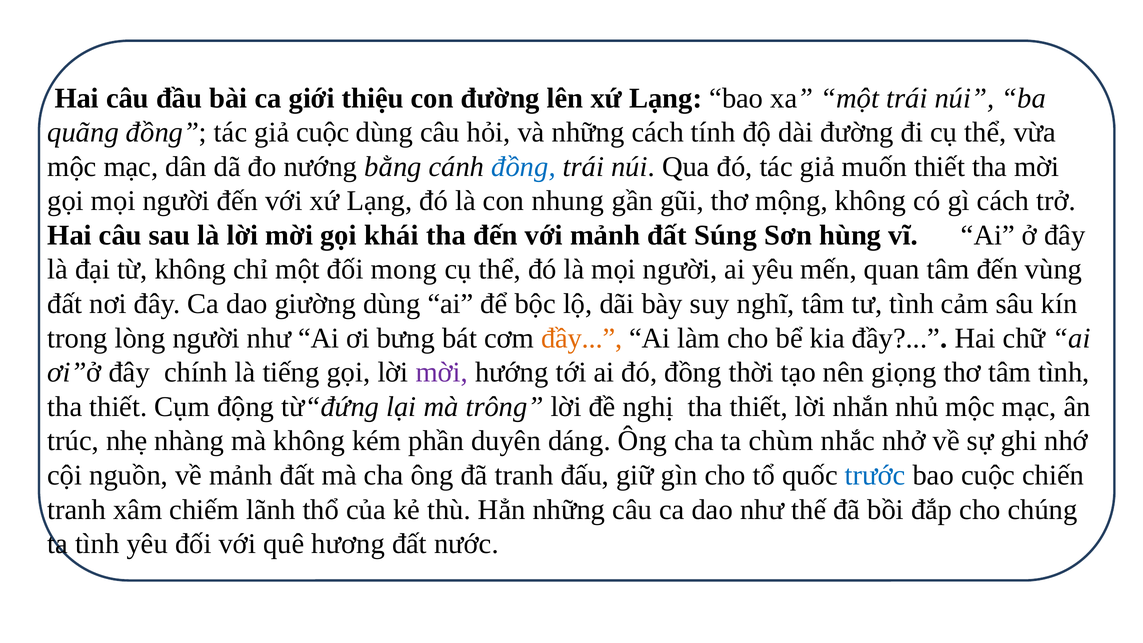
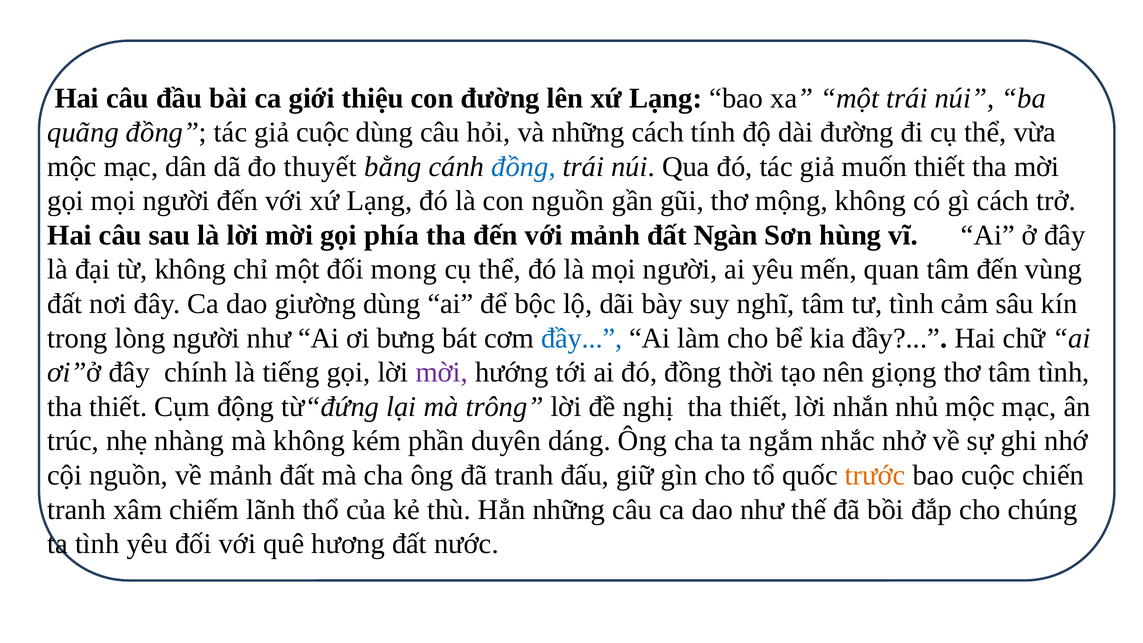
nướng: nướng -> thuyết
con nhung: nhung -> nguồn
khái: khái -> phía
Súng: Súng -> Ngàn
đầy at (582, 338) colour: orange -> blue
chùm: chùm -> ngắm
trước colour: blue -> orange
